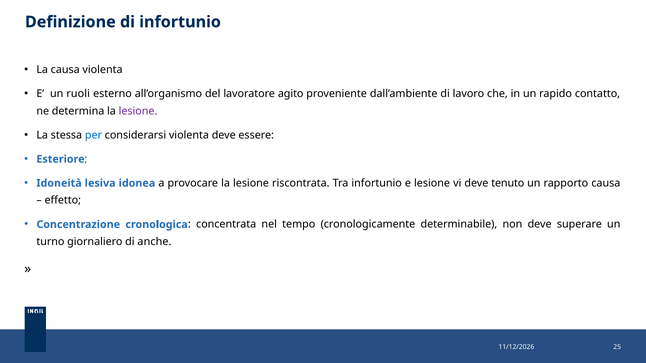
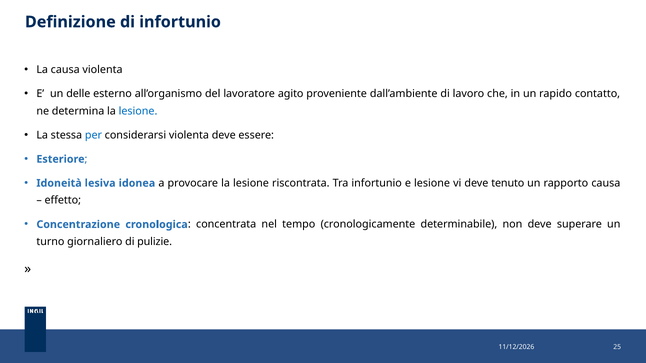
ruoli: ruoli -> delle
lesione at (138, 111) colour: purple -> blue
anche: anche -> pulizie
